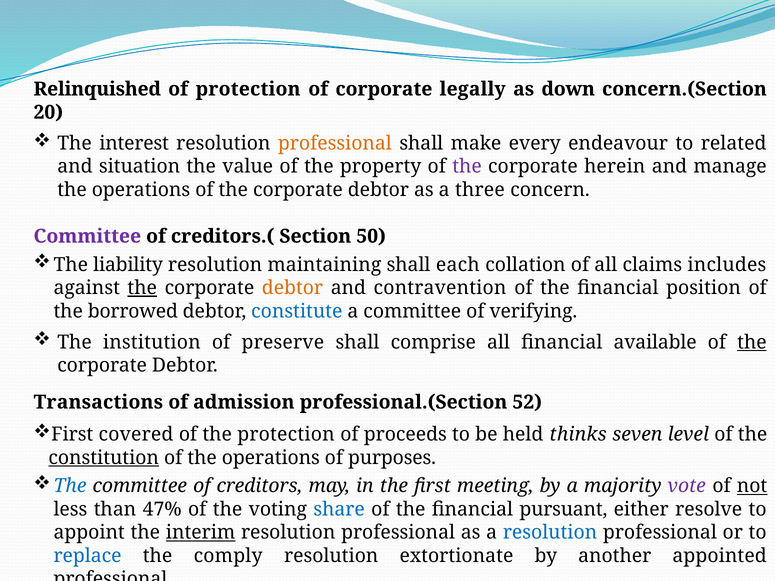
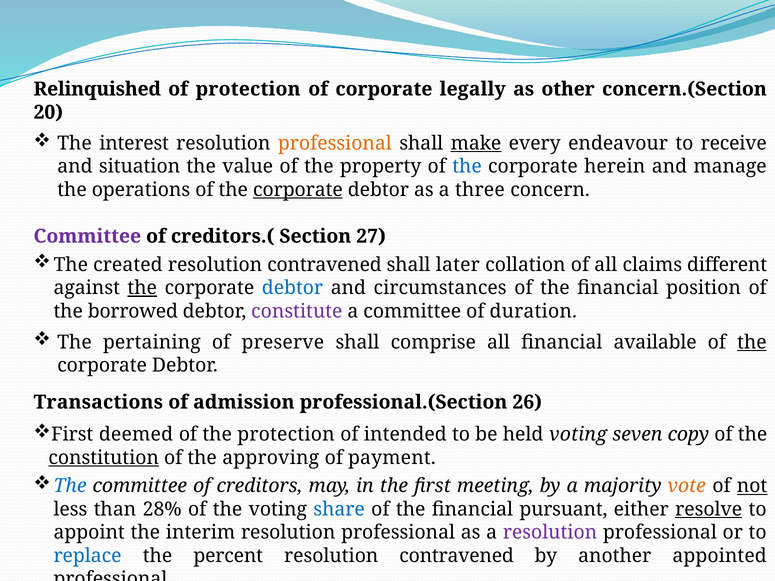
down: down -> other
make underline: none -> present
related: related -> receive
the at (467, 167) colour: purple -> blue
corporate at (298, 190) underline: none -> present
50: 50 -> 27
liability: liability -> created
maintaining at (324, 265): maintaining -> contravened
each: each -> later
includes: includes -> different
debtor at (292, 288) colour: orange -> blue
contravention: contravention -> circumstances
constitute colour: blue -> purple
verifying: verifying -> duration
institution: institution -> pertaining
52: 52 -> 26
covered: covered -> deemed
proceeds: proceeds -> intended
held thinks: thinks -> voting
level: level -> copy
of the operations: operations -> approving
purposes: purposes -> payment
vote colour: purple -> orange
47%: 47% -> 28%
resolve underline: none -> present
interim underline: present -> none
resolution at (550, 533) colour: blue -> purple
comply: comply -> percent
extortionate at (456, 556): extortionate -> contravened
